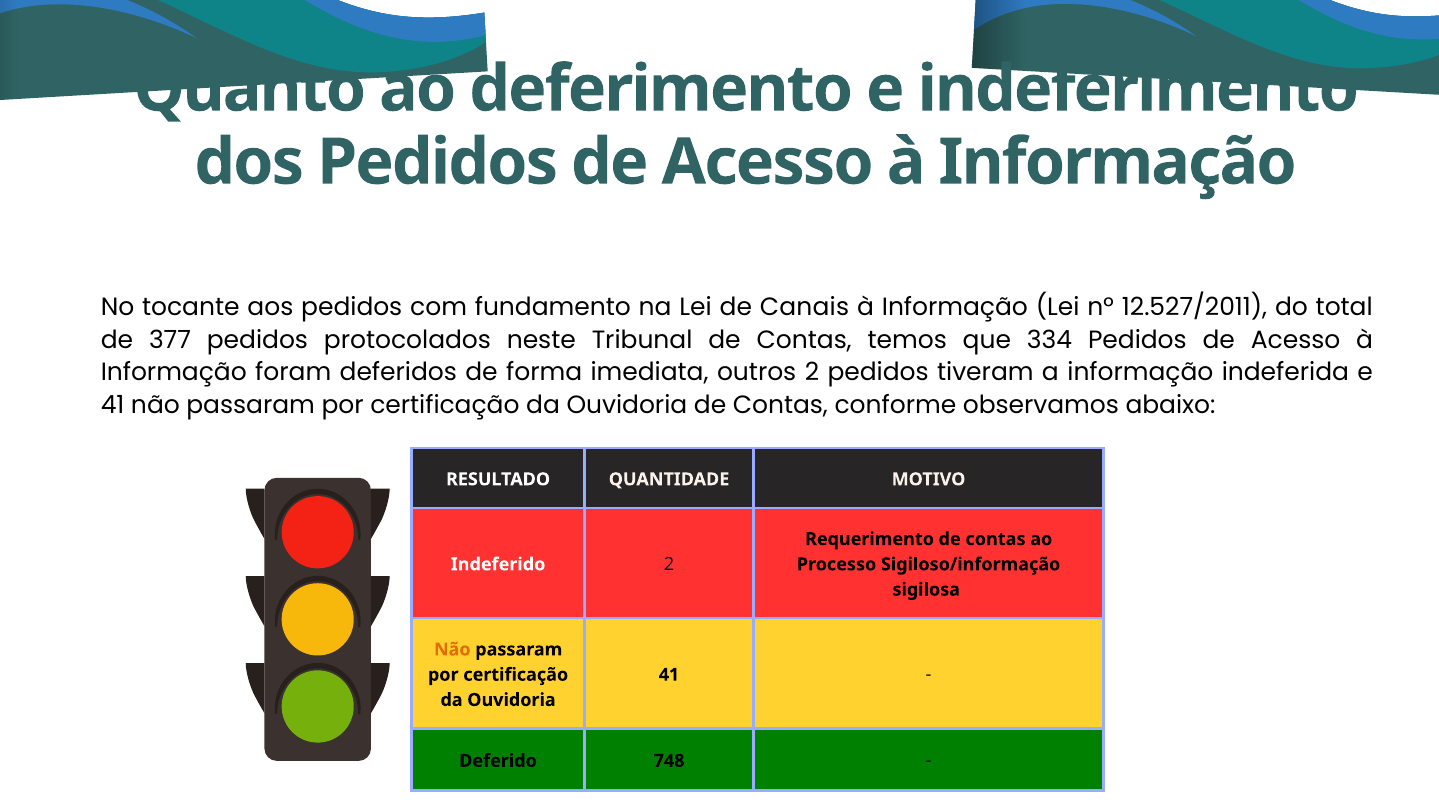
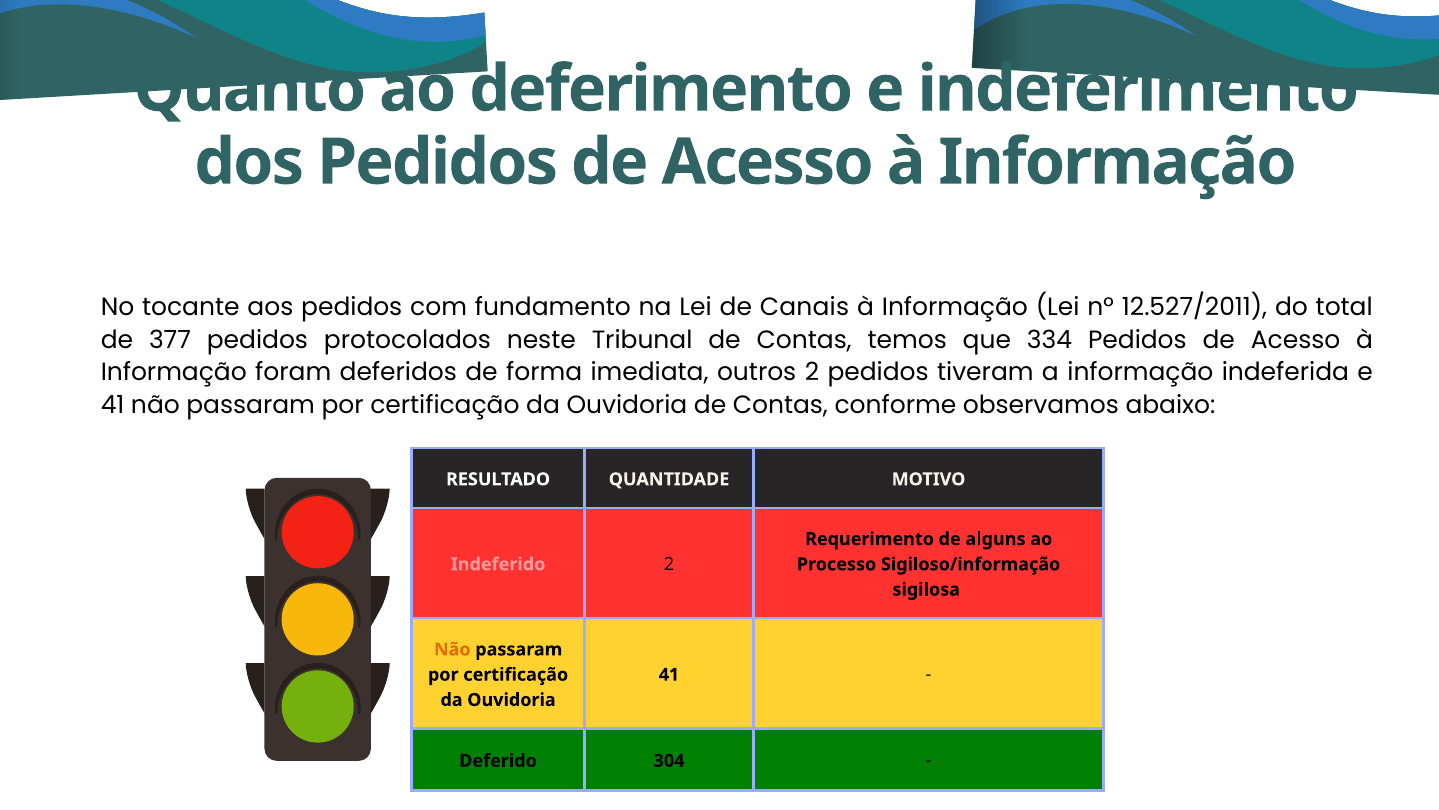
Requerimento de contas: contas -> alguns
Indeferido colour: white -> pink
748: 748 -> 304
